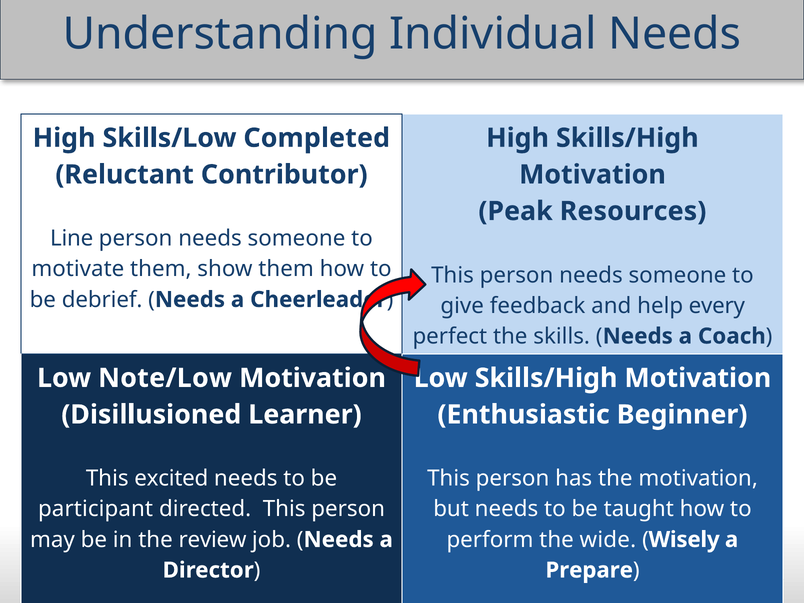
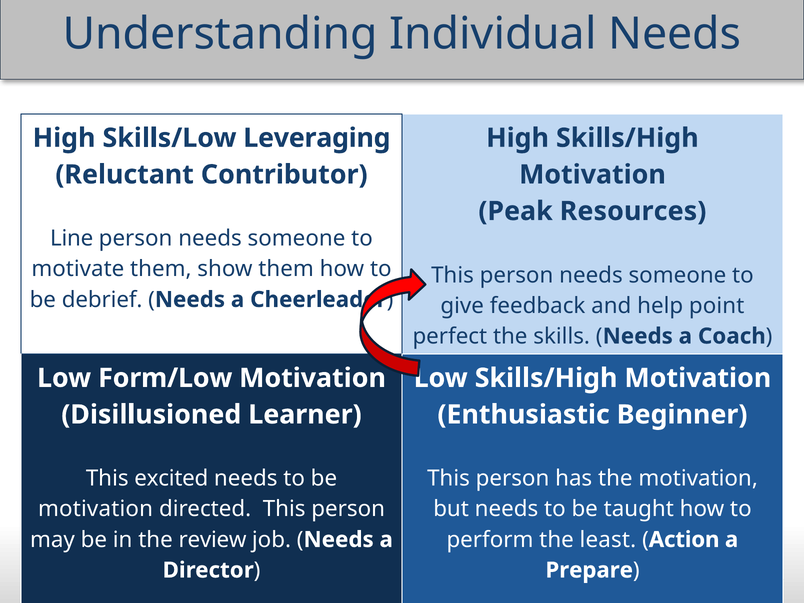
Completed: Completed -> Leveraging
every: every -> point
Note/Low: Note/Low -> Form/Low
participant at (96, 509): participant -> motivation
wide: wide -> least
Wisely: Wisely -> Action
